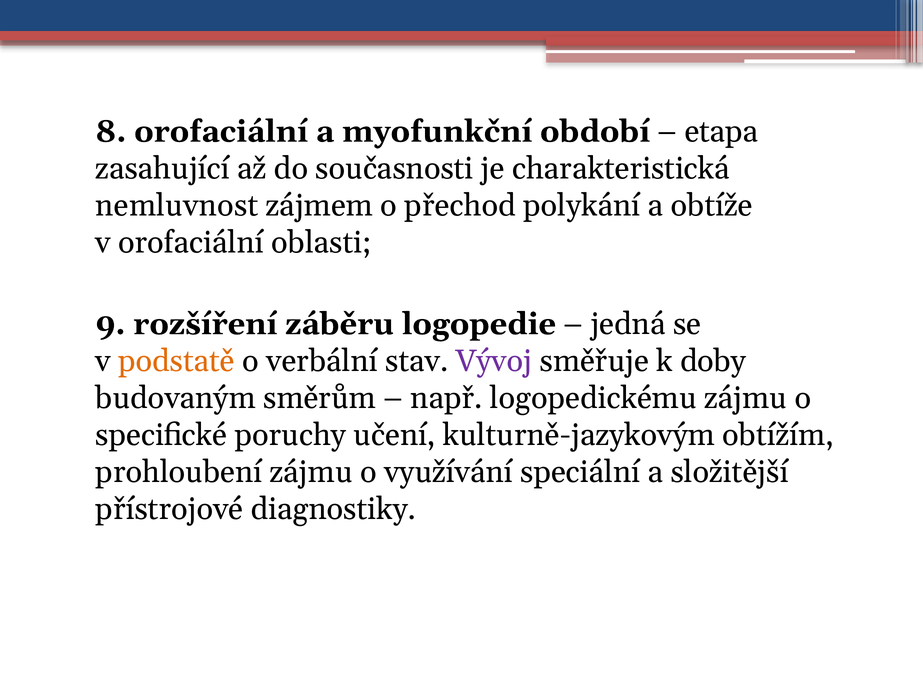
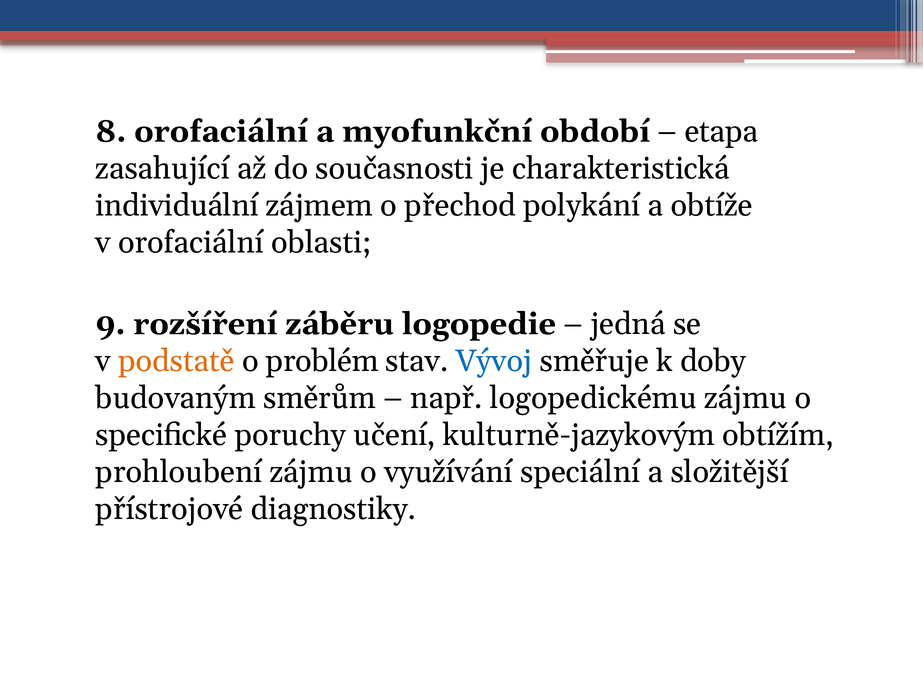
nemluvnost: nemluvnost -> individuální
verbální: verbální -> problém
Vývoj colour: purple -> blue
